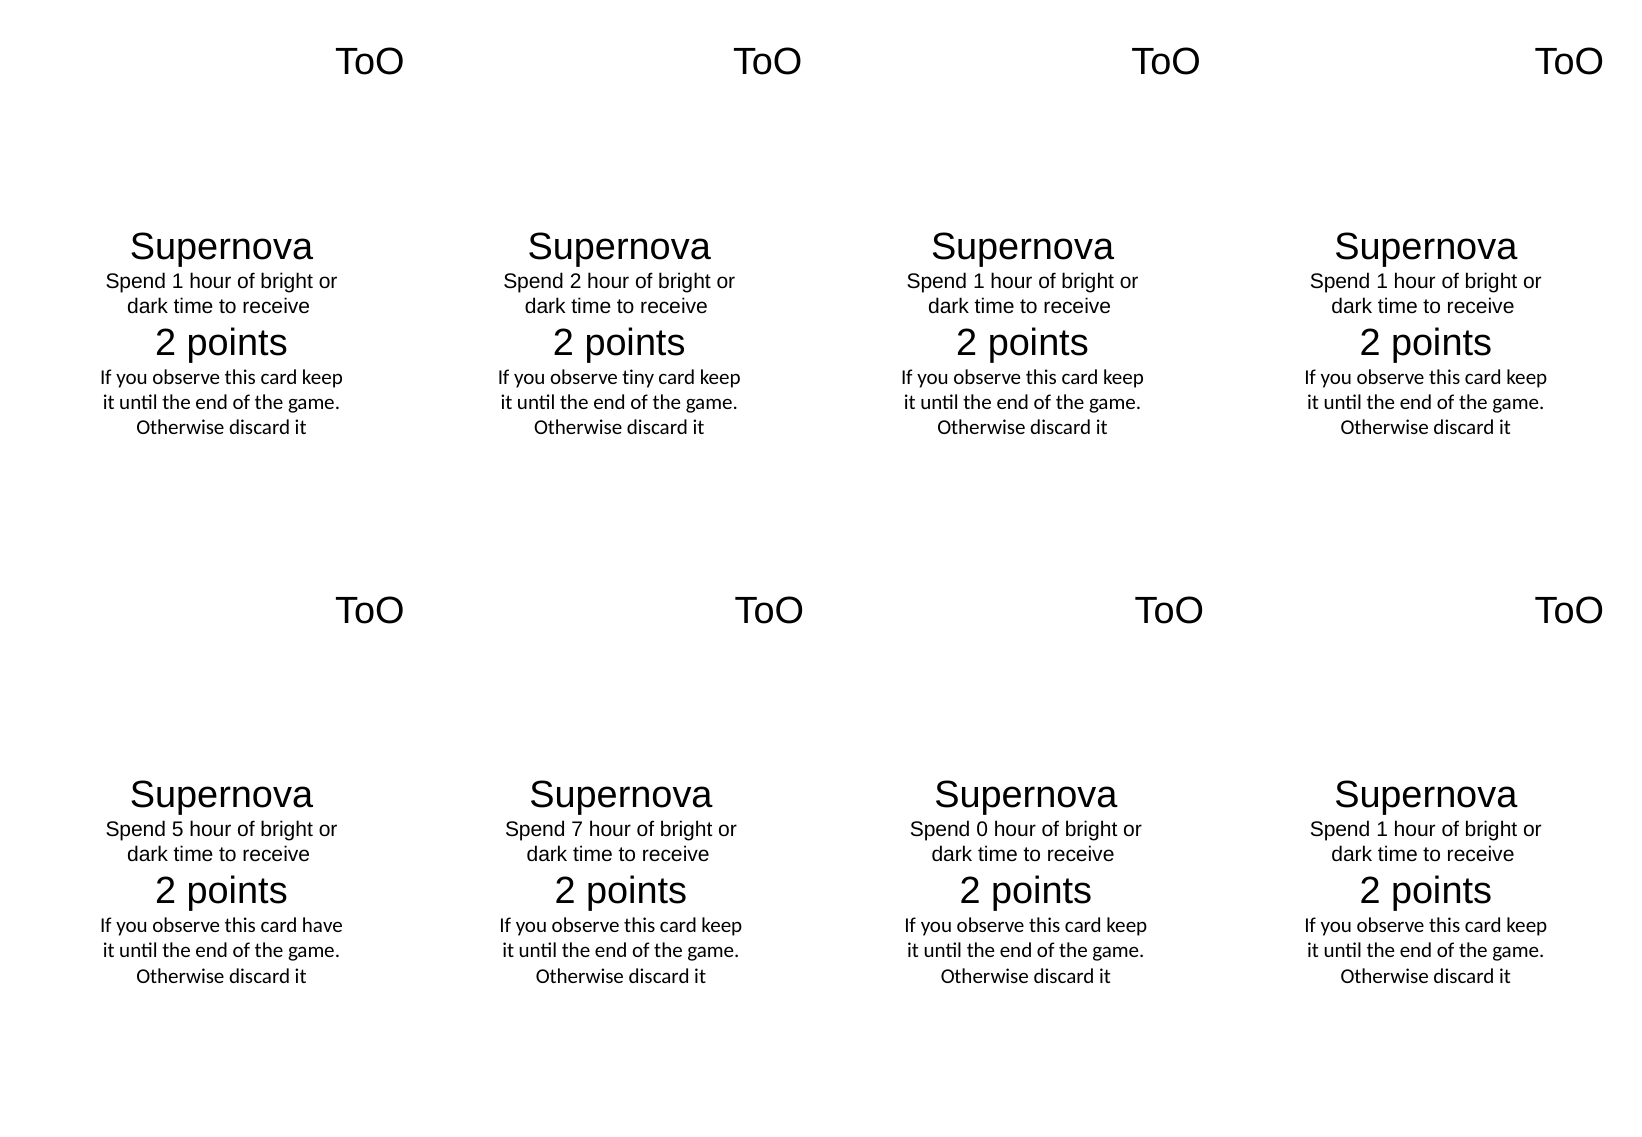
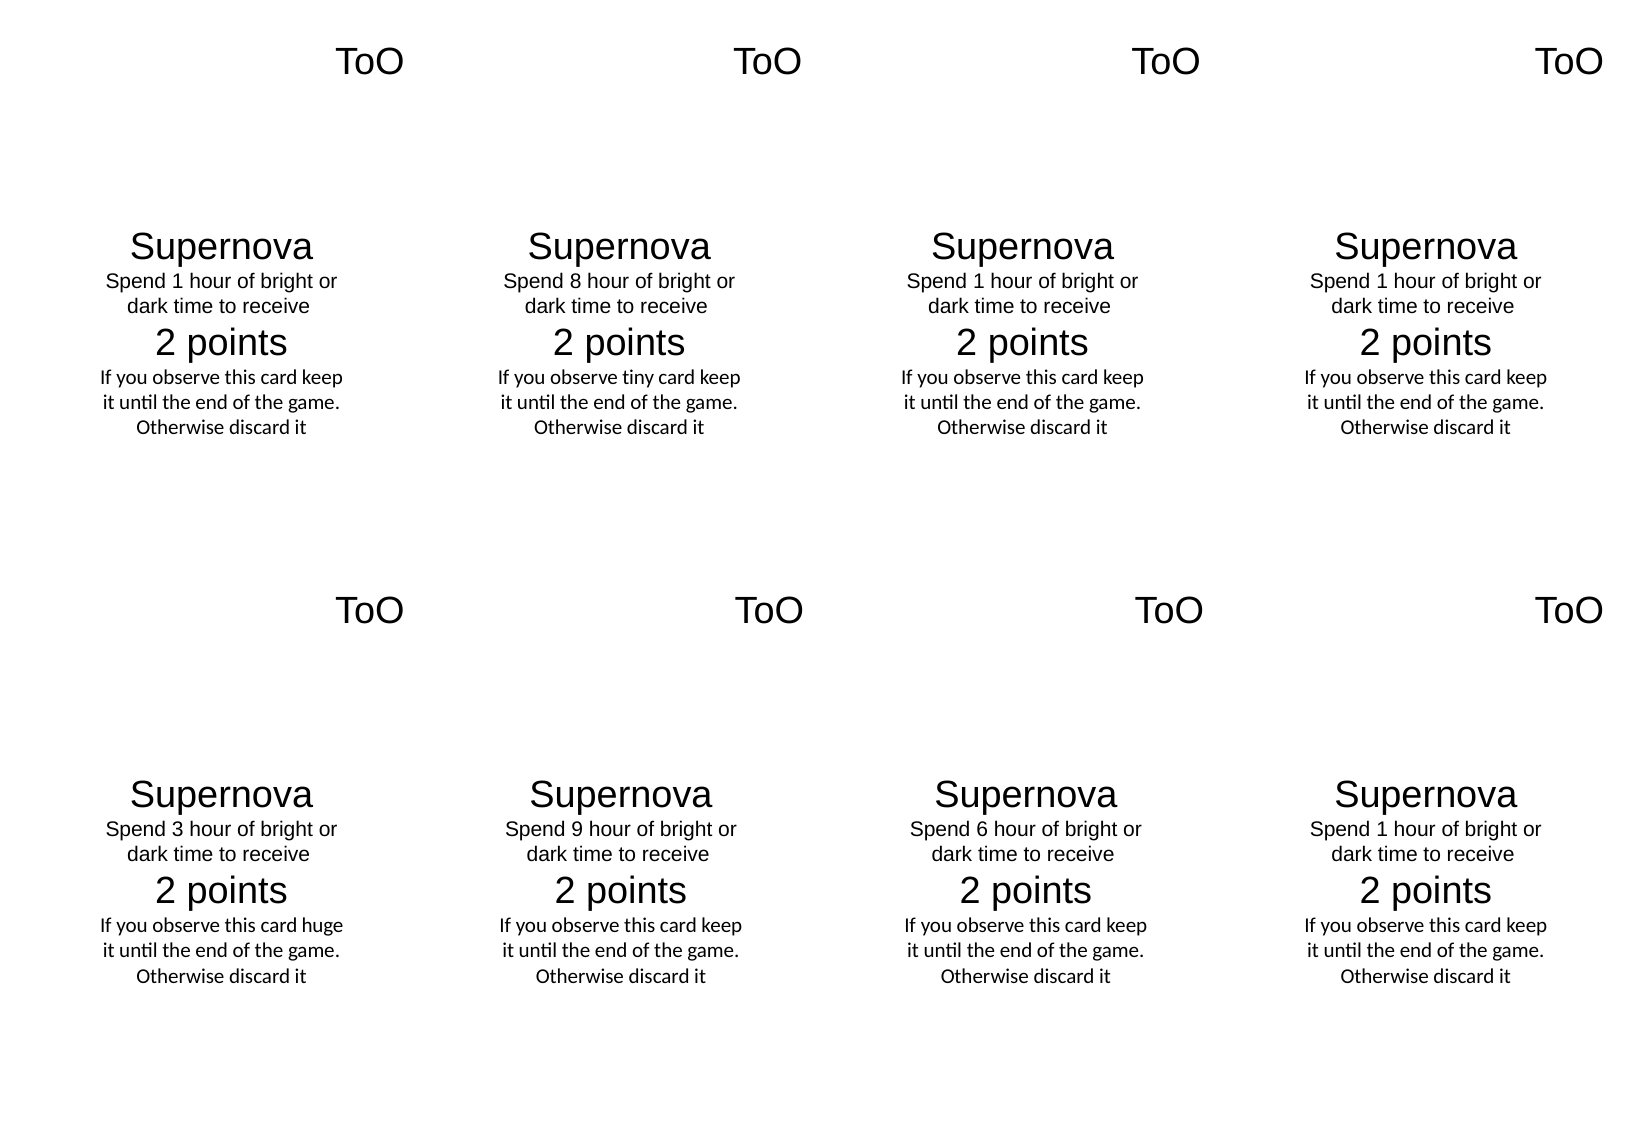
Spend 2: 2 -> 8
5: 5 -> 3
7: 7 -> 9
0: 0 -> 6
have: have -> huge
